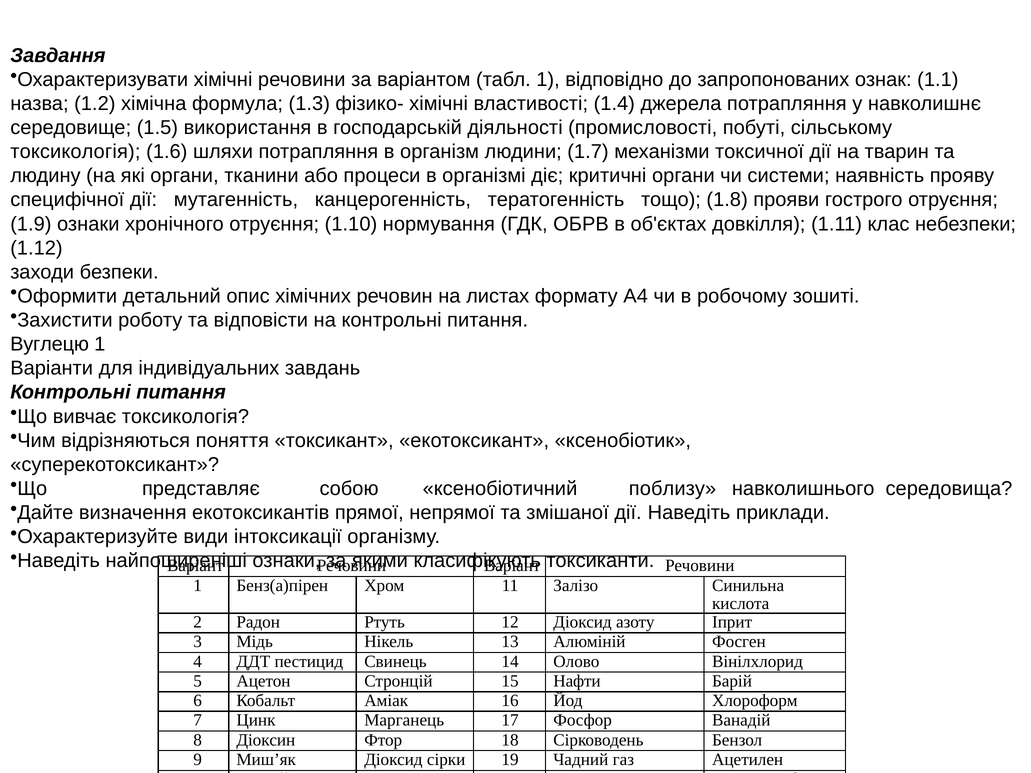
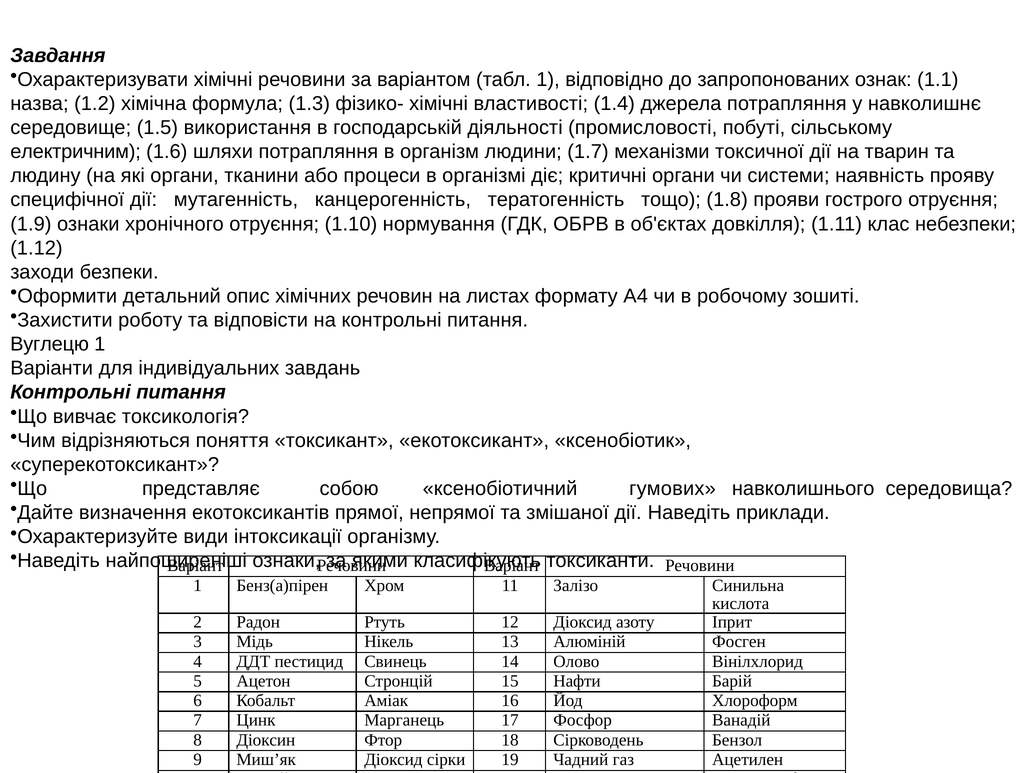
токсикологія at (75, 152): токсикологія -> електричним
поблизу: поблизу -> гумових
